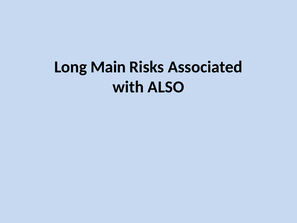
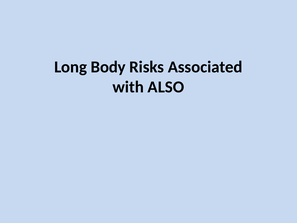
Main: Main -> Body
